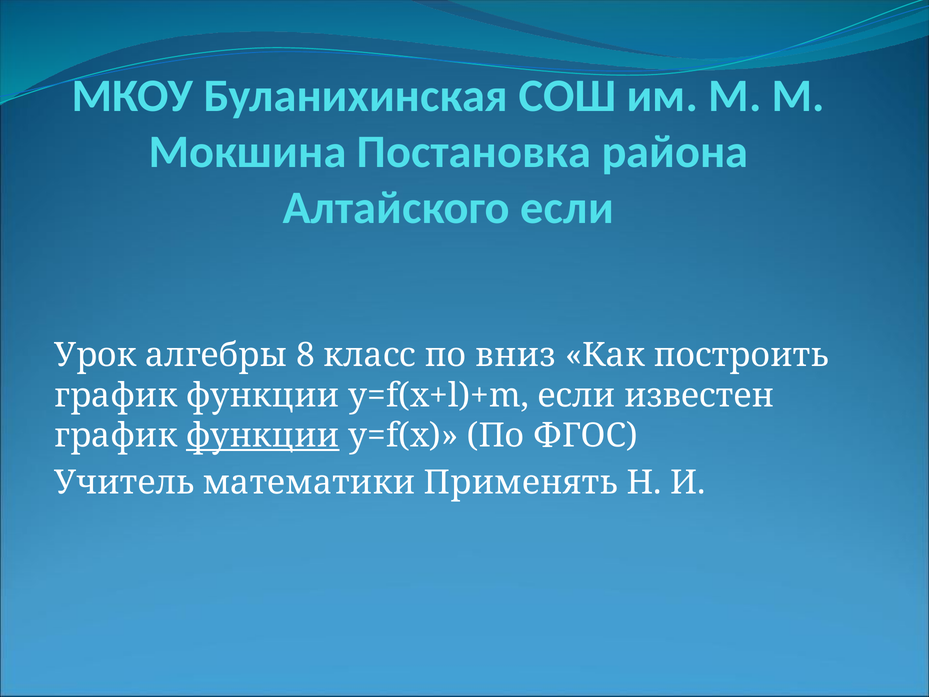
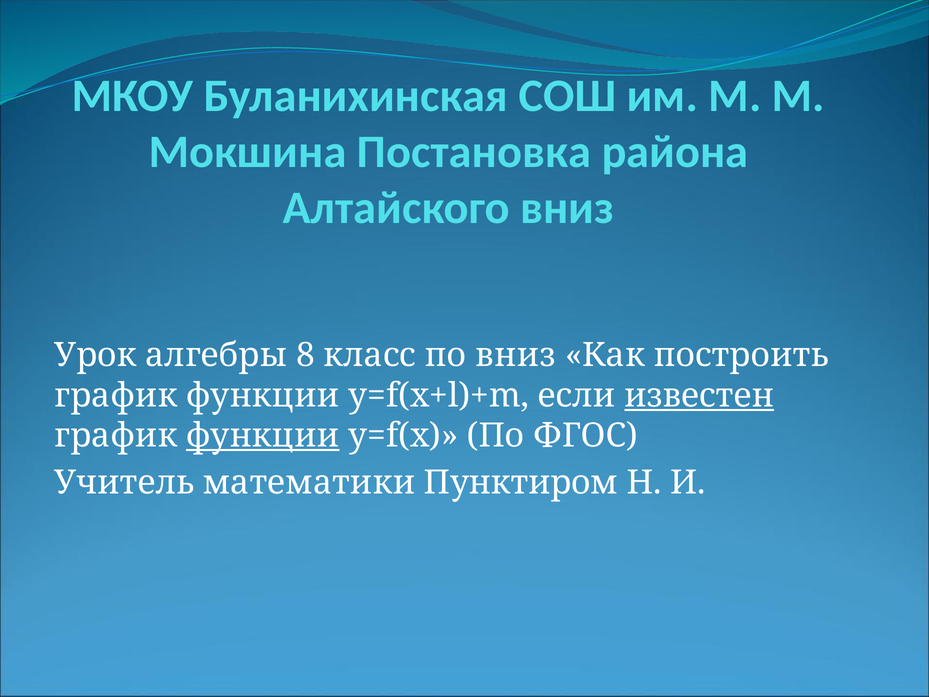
Алтайского если: если -> вниз
известен underline: none -> present
Применять: Применять -> Пунктиром
